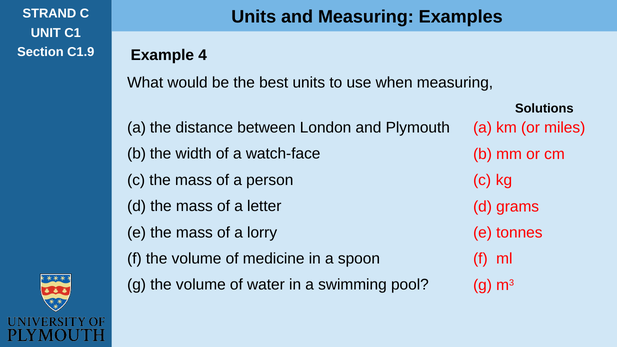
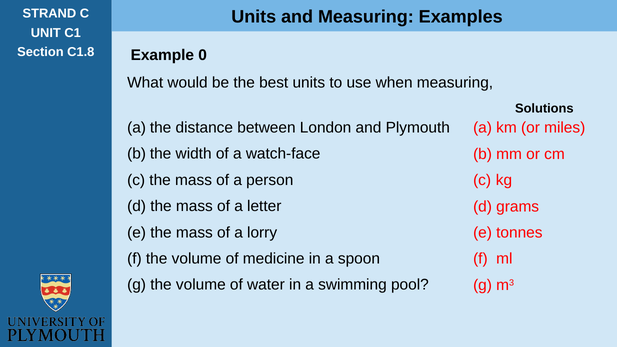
C1.9: C1.9 -> C1.8
4: 4 -> 0
